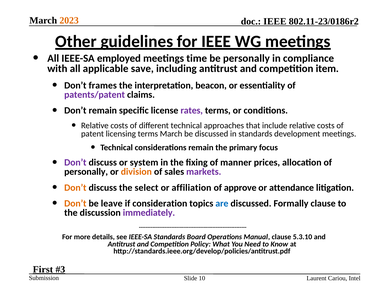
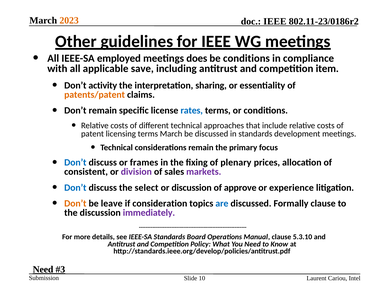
time: time -> does
be personally: personally -> conditions
frames: frames -> activity
beacon: beacon -> sharing
patents/patent colour: purple -> orange
rates colour: purple -> blue
Don’t at (75, 162) colour: purple -> blue
system: system -> frames
manner: manner -> plenary
personally at (86, 172): personally -> consistent
division colour: orange -> purple
Don’t at (75, 187) colour: orange -> blue
or affiliation: affiliation -> discussion
attendance: attendance -> experience
First at (43, 269): First -> Need
